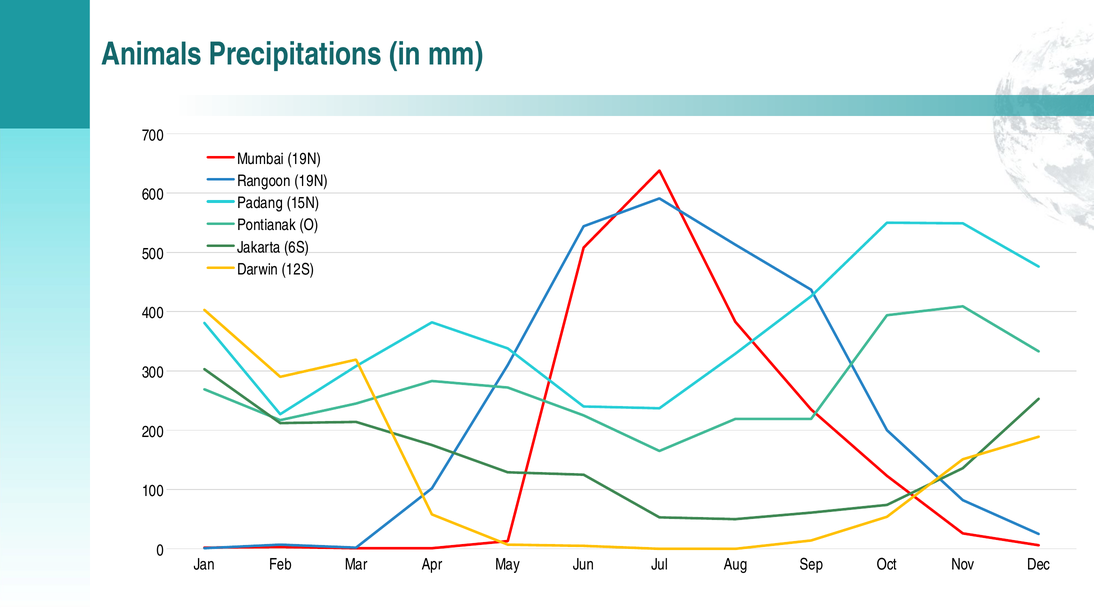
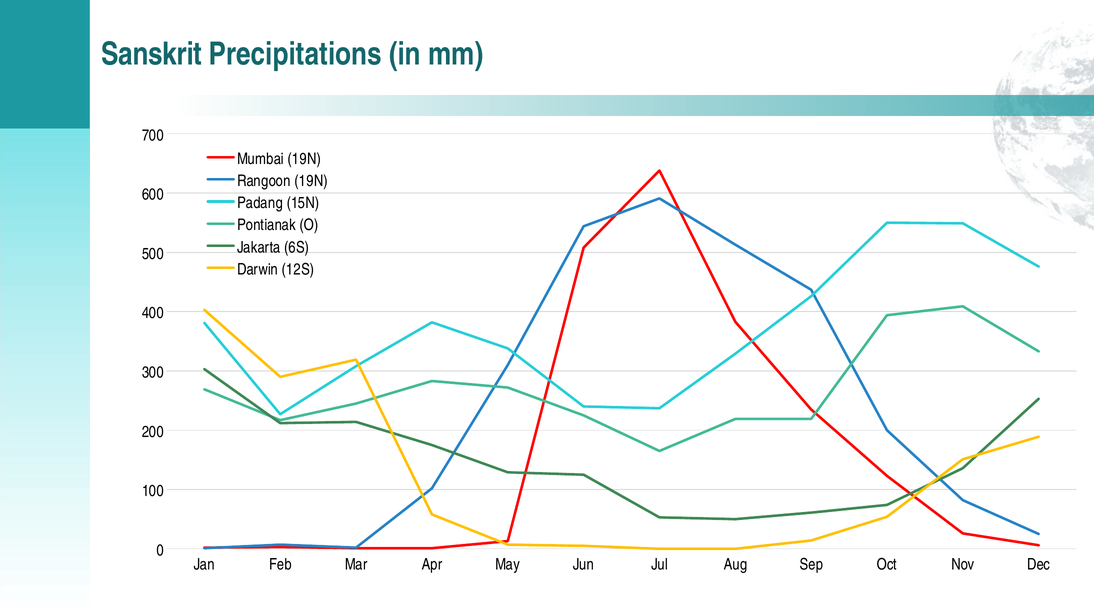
Animals: Animals -> Sanskrit
